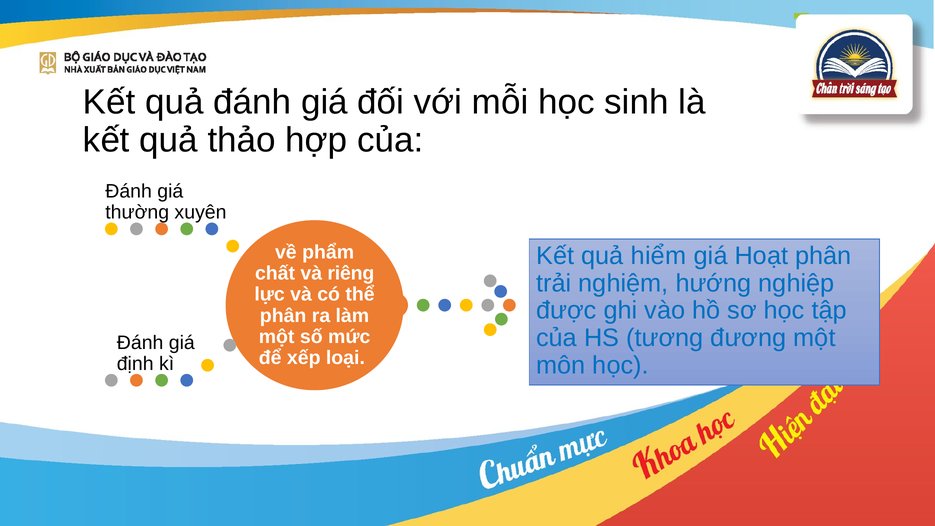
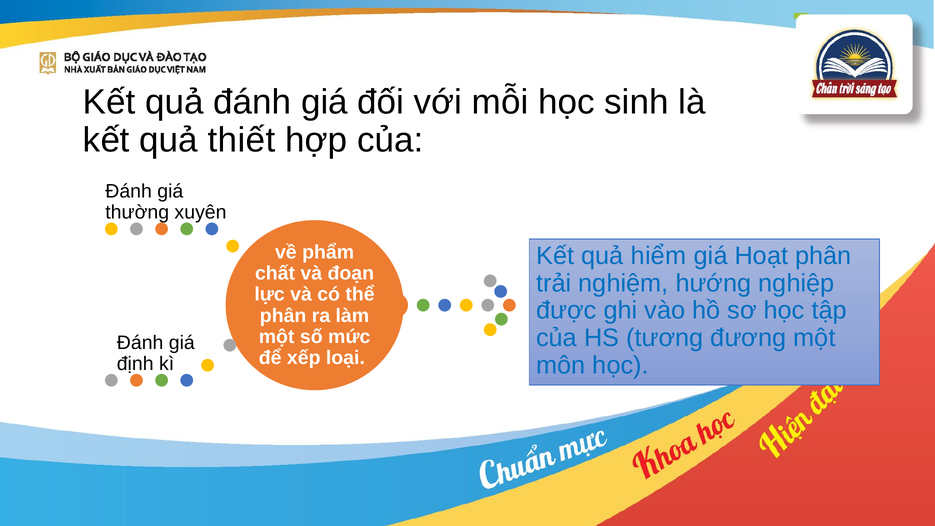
thảo: thảo -> thiết
riêng: riêng -> đoạn
